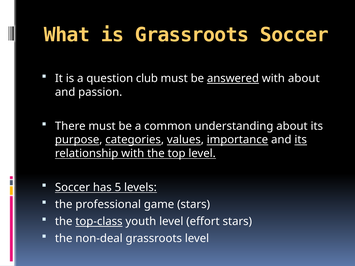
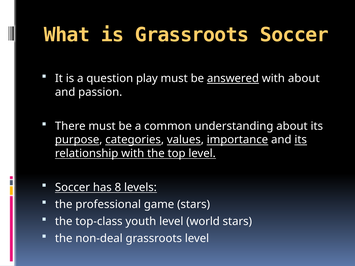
club: club -> play
5: 5 -> 8
top-class underline: present -> none
effort: effort -> world
